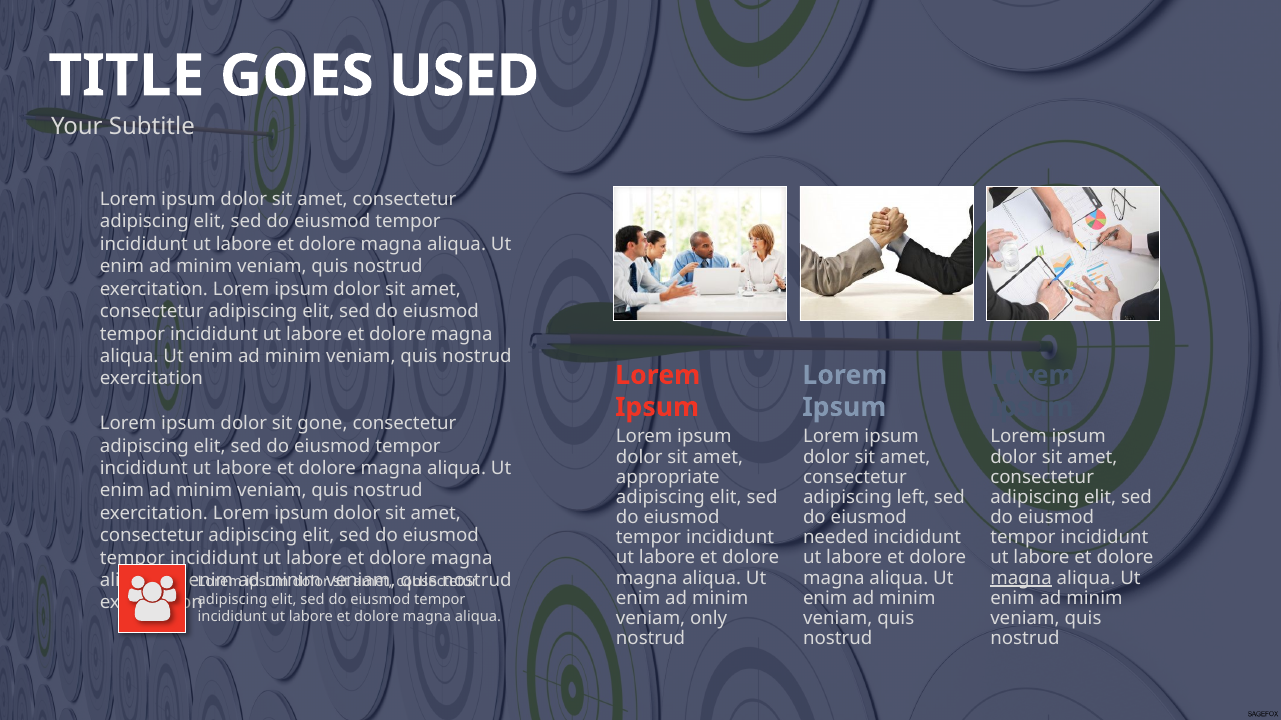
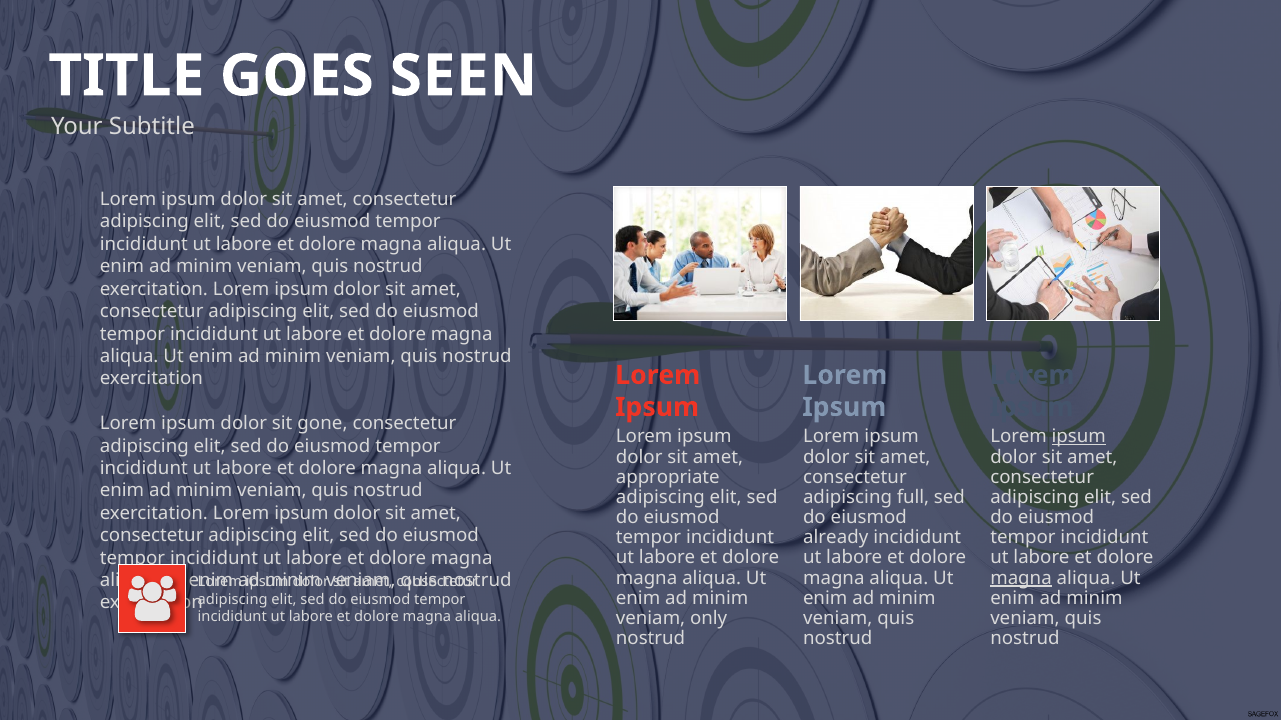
USED: USED -> SEEN
ipsum at (1079, 437) underline: none -> present
left: left -> full
needed: needed -> already
